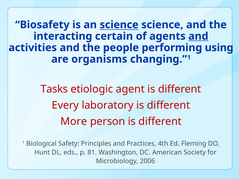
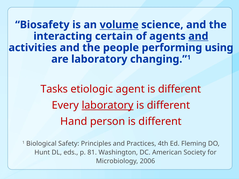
an science: science -> volume
are organisms: organisms -> laboratory
laboratory at (108, 105) underline: none -> present
More: More -> Hand
